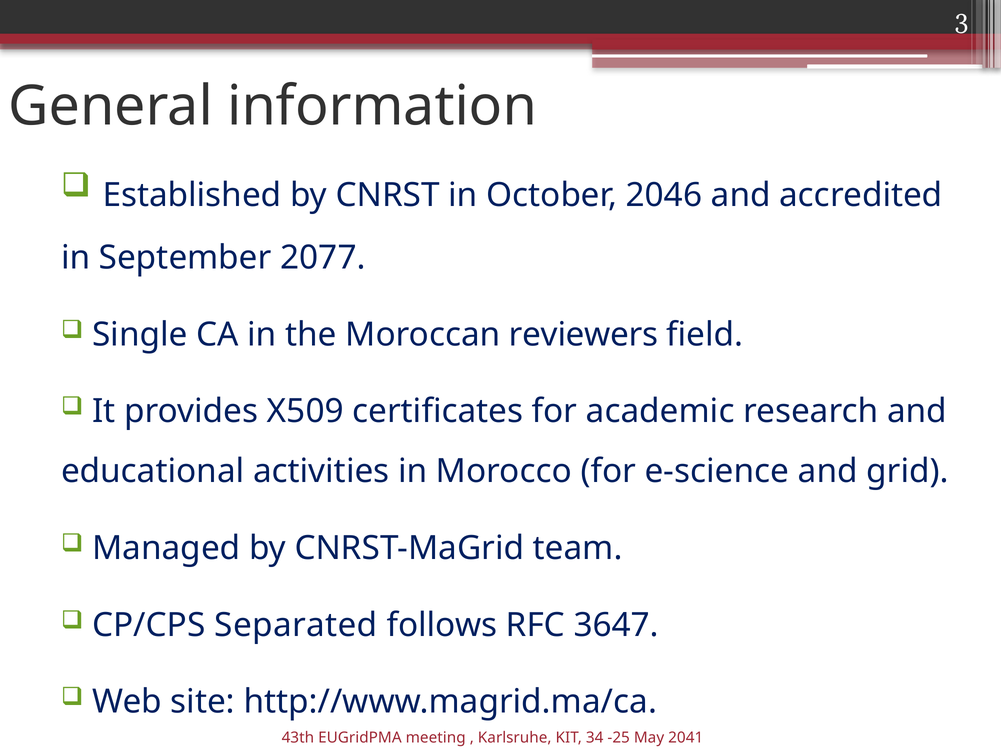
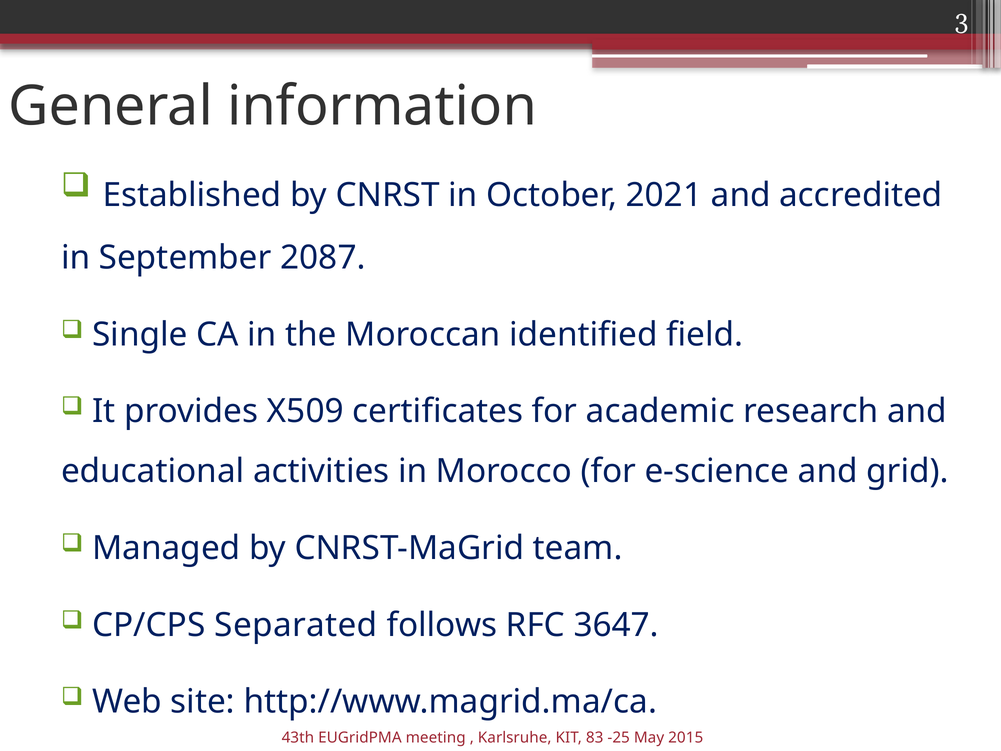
2046: 2046 -> 2021
2077: 2077 -> 2087
reviewers: reviewers -> identified
34: 34 -> 83
2041: 2041 -> 2015
